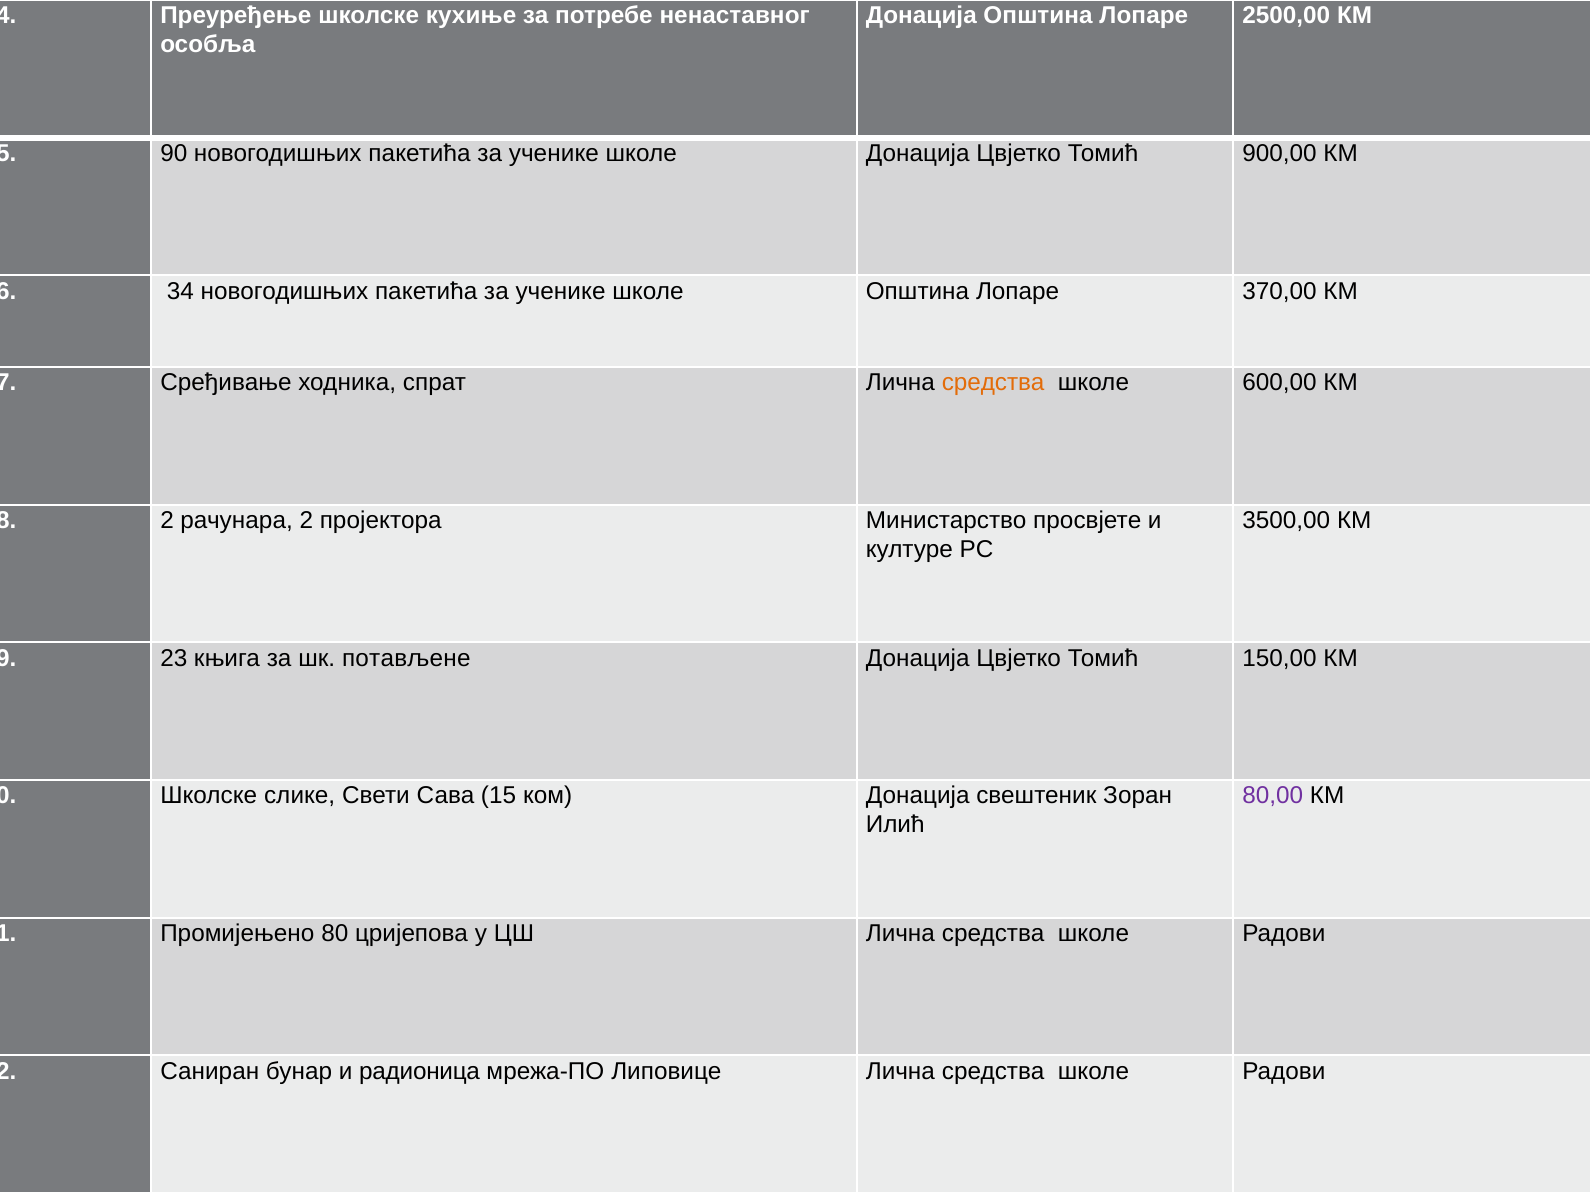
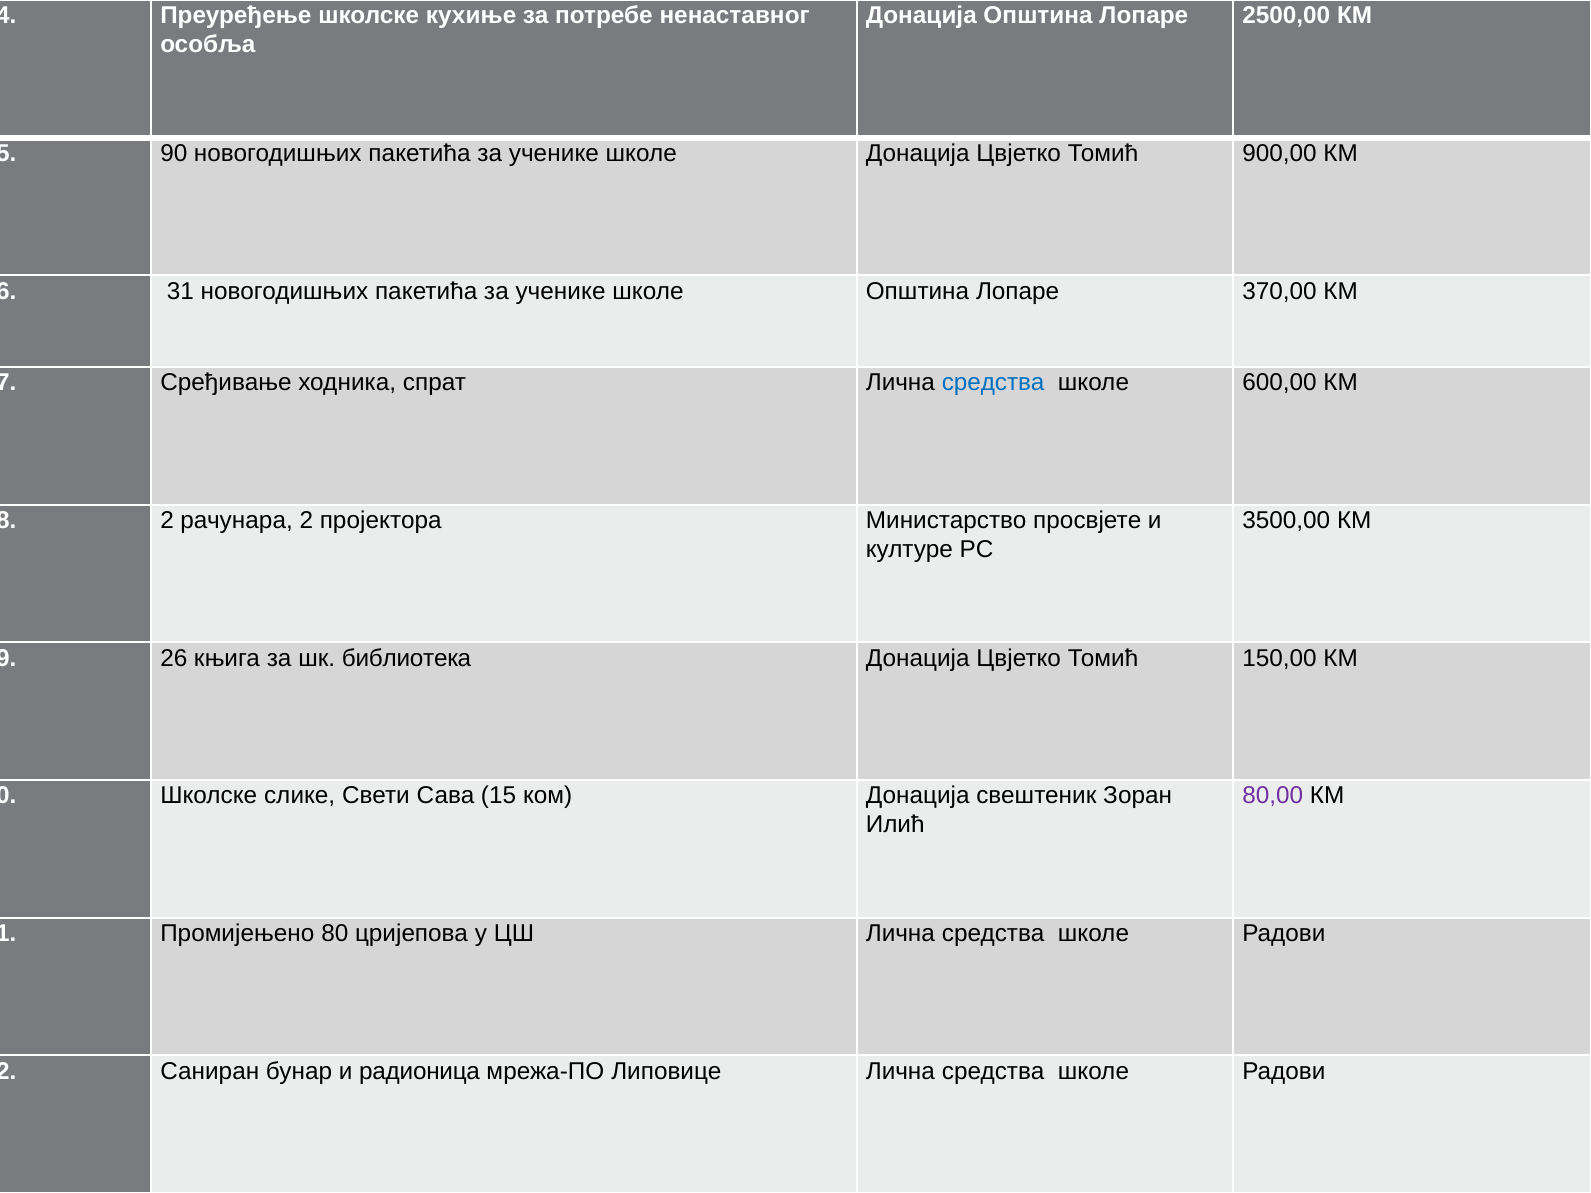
34: 34 -> 31
средства at (993, 383) colour: orange -> blue
23: 23 -> 26
потављене: потављене -> библиотека
